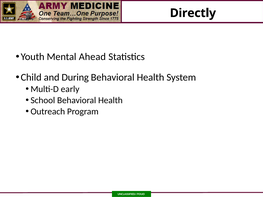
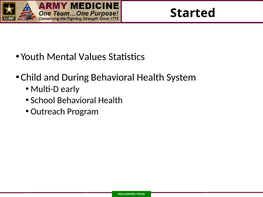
Directly: Directly -> Started
Ahead: Ahead -> Values
